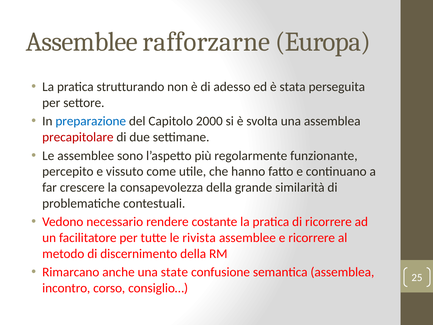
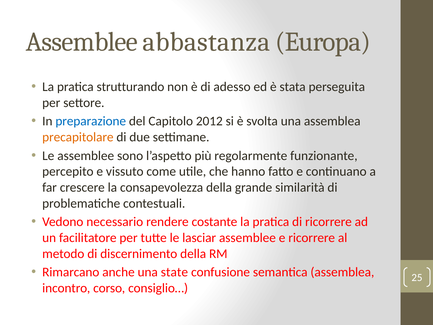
rafforzarne: rafforzarne -> abbastanza
2000: 2000 -> 2012
precapitolare colour: red -> orange
rivista: rivista -> lasciar
